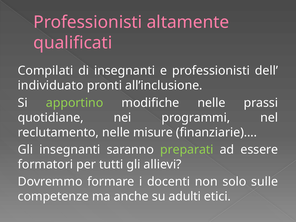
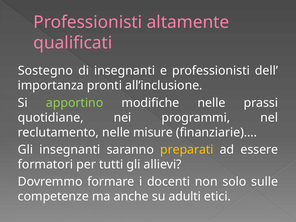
Compilati: Compilati -> Sostegno
individuato: individuato -> importanza
preparati colour: light green -> yellow
